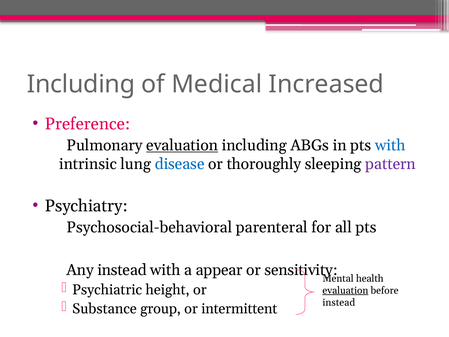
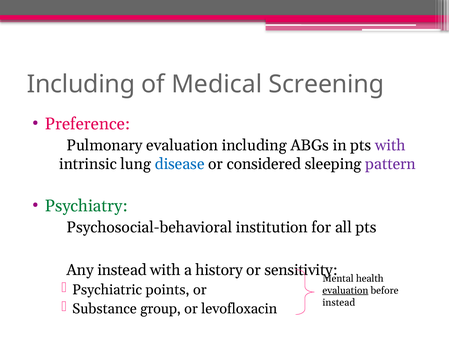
Increased: Increased -> Screening
evaluation at (182, 145) underline: present -> none
with at (390, 145) colour: blue -> purple
thoroughly: thoroughly -> considered
Psychiatry colour: black -> green
parenteral: parenteral -> institution
appear: appear -> history
height: height -> points
intermittent: intermittent -> levofloxacin
